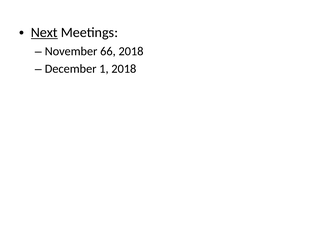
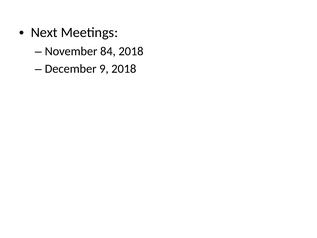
Next underline: present -> none
66: 66 -> 84
1: 1 -> 9
